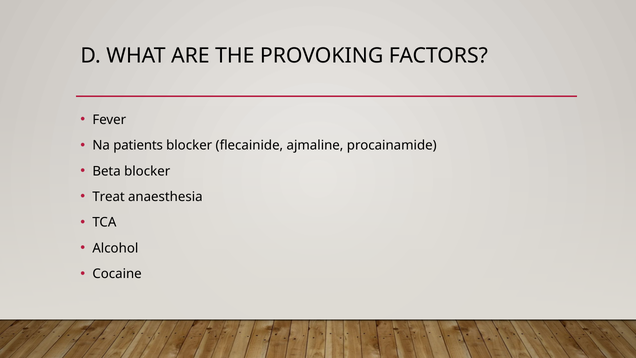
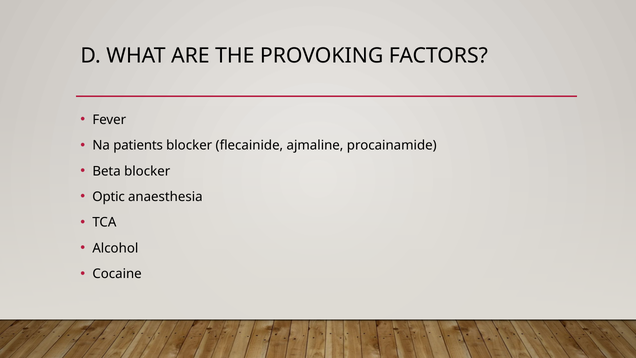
Treat: Treat -> Optic
